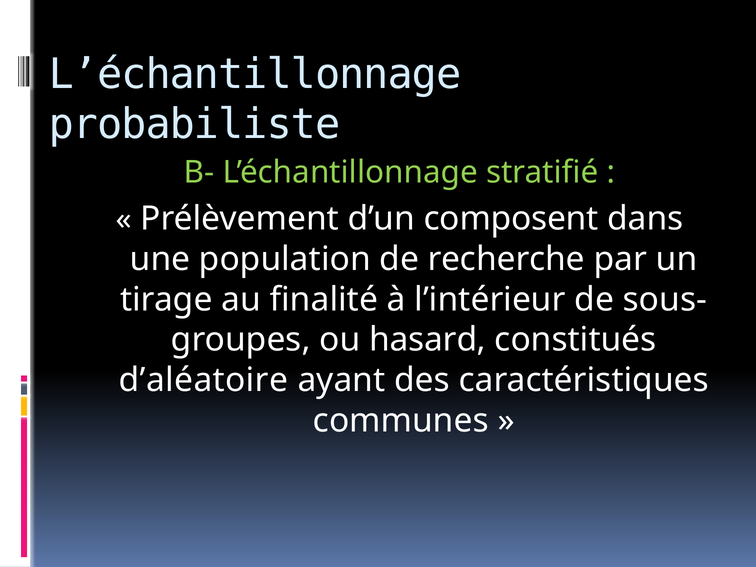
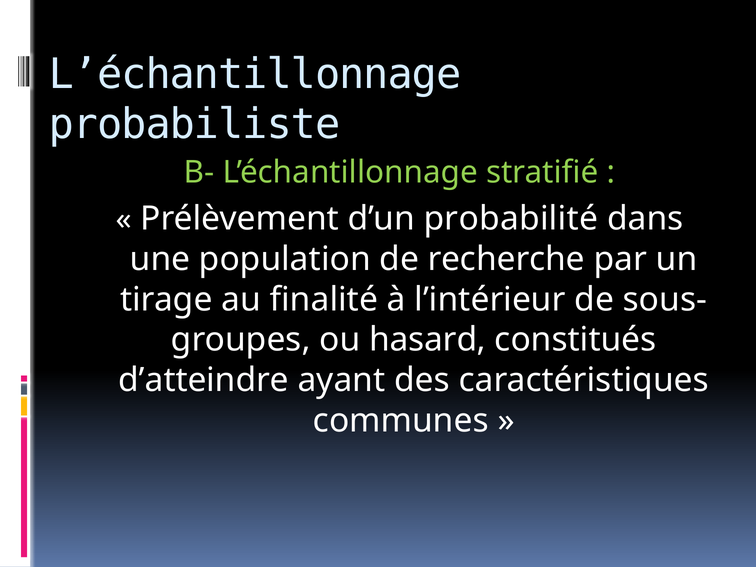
composent: composent -> probabilité
d’aléatoire: d’aléatoire -> d’atteindre
